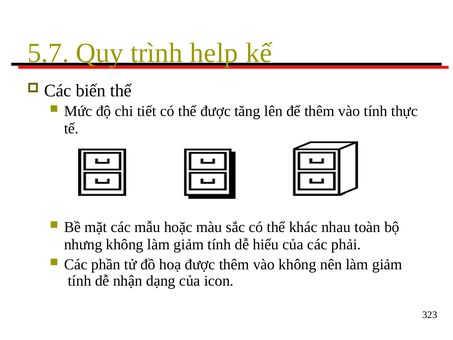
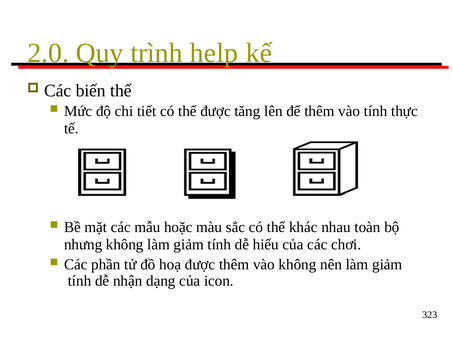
5.7: 5.7 -> 2.0
phải: phải -> chơi
